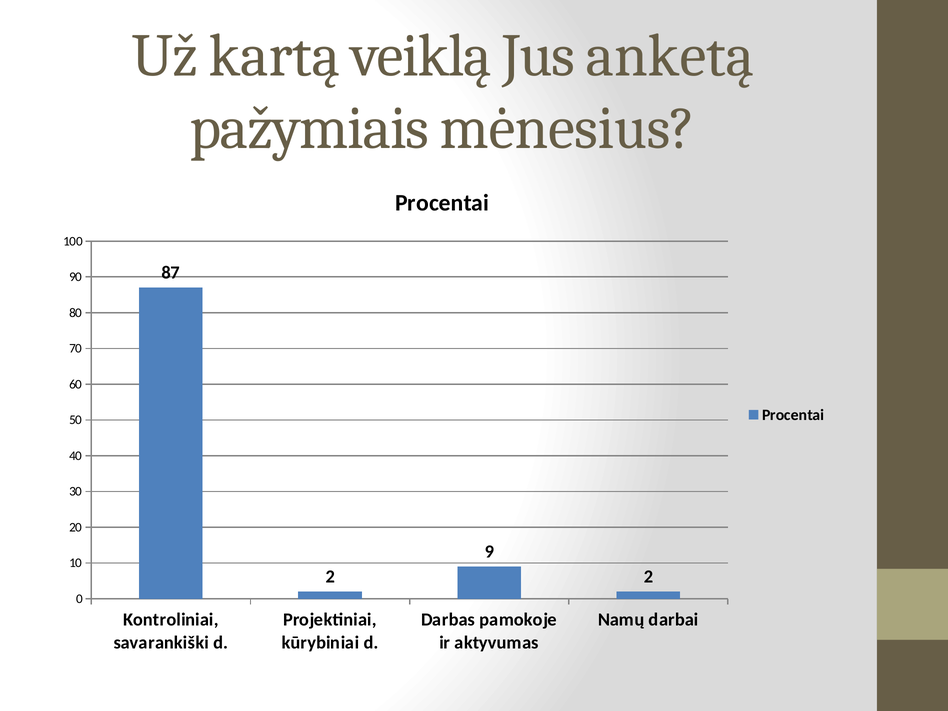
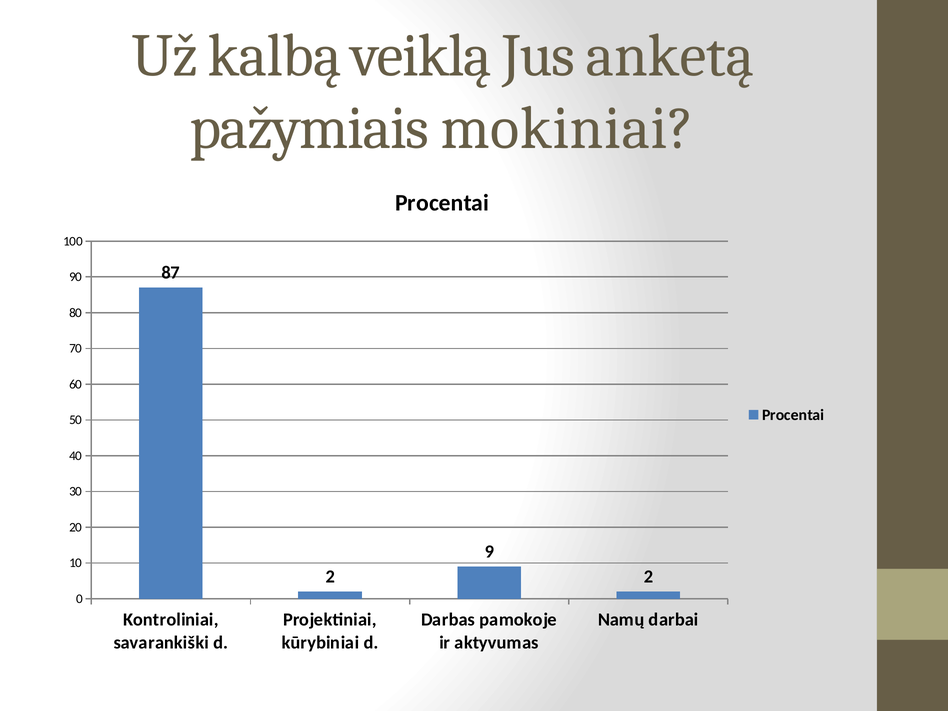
kartą: kartą -> kalbą
mėnesius: mėnesius -> mokiniai
